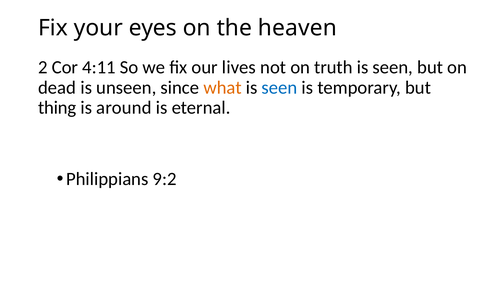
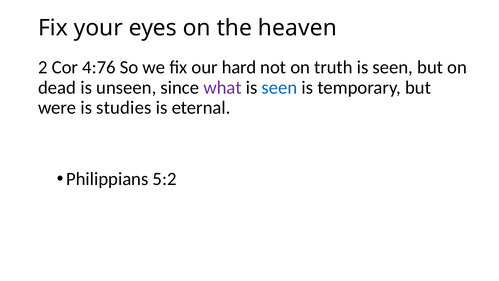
4:11: 4:11 -> 4:76
lives: lives -> hard
what colour: orange -> purple
thing: thing -> were
around: around -> studies
9:2: 9:2 -> 5:2
